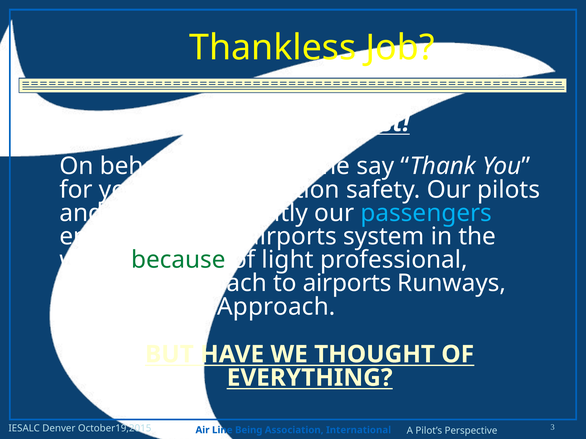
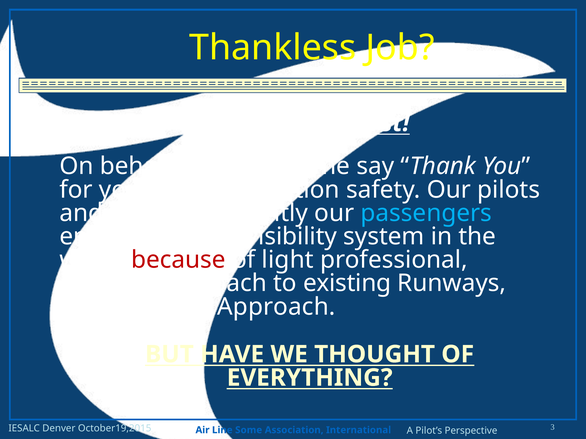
safest airports: airports -> visibility
because colour: green -> red
to airports: airports -> existing
Being: Being -> Some
